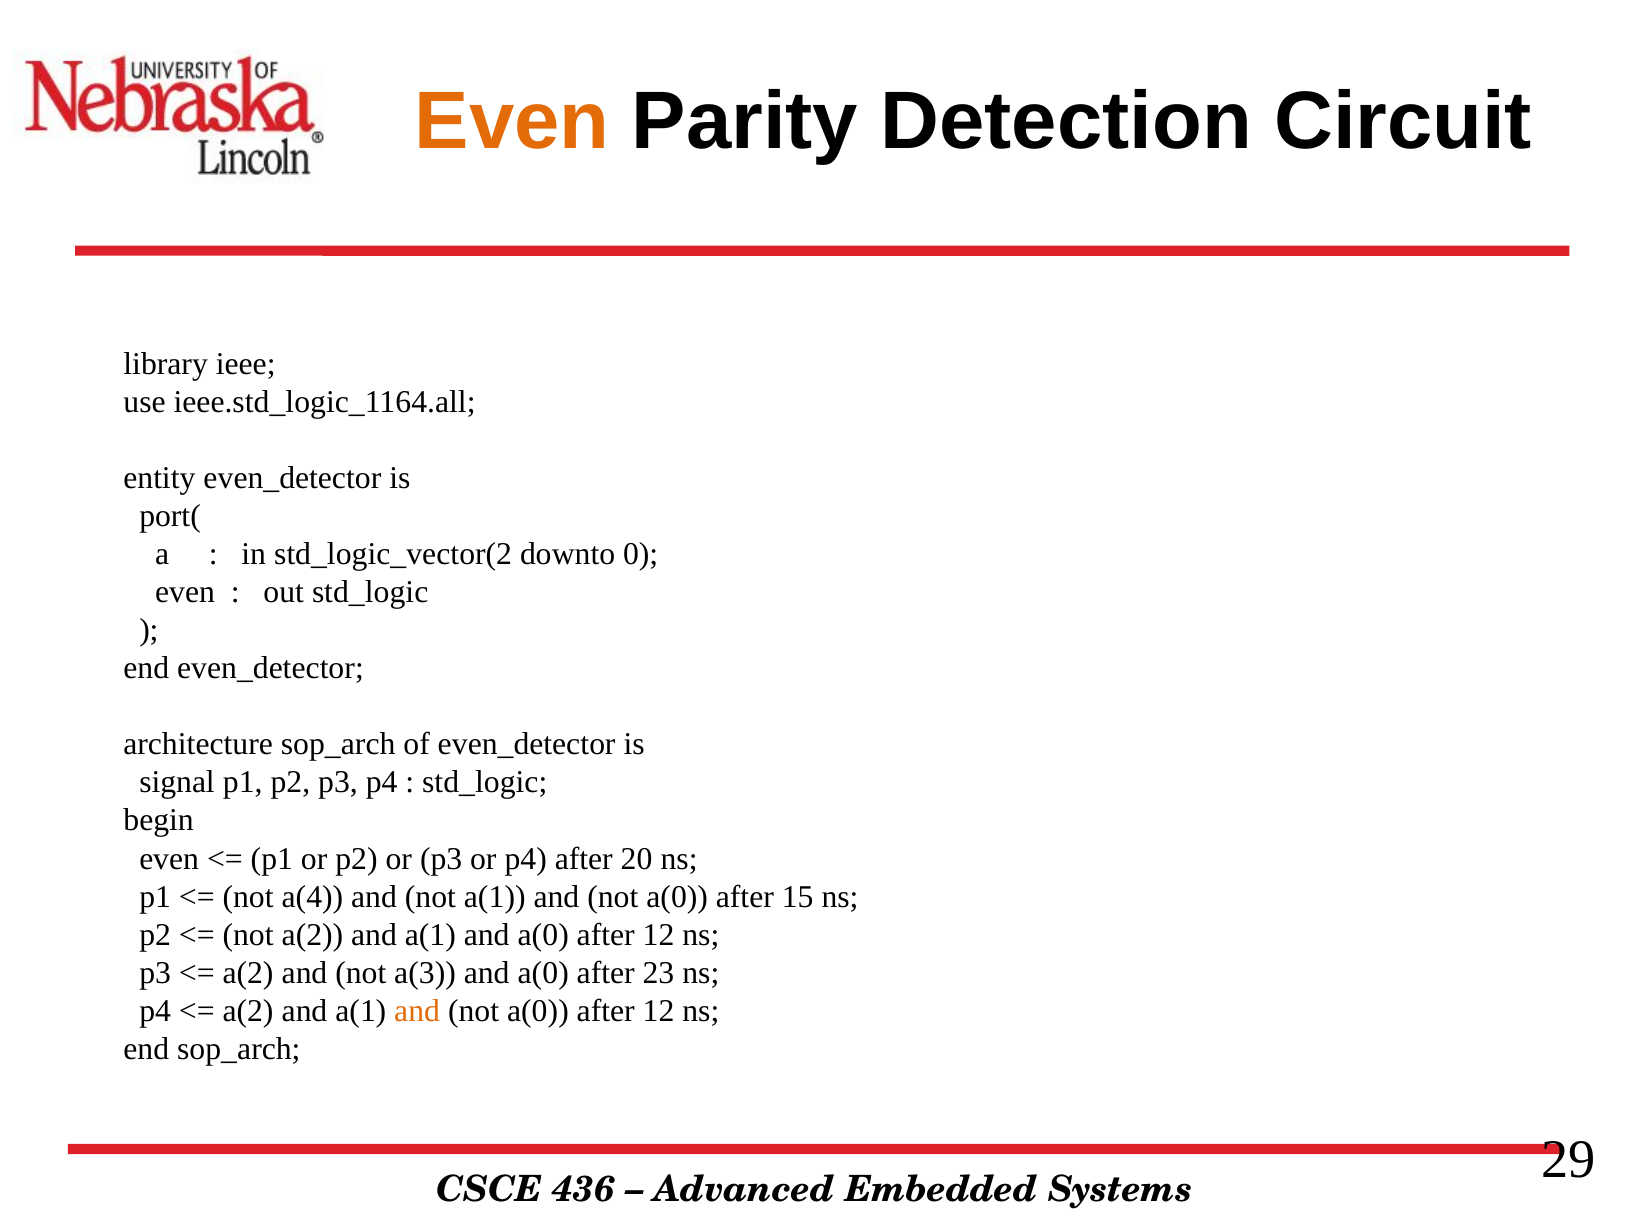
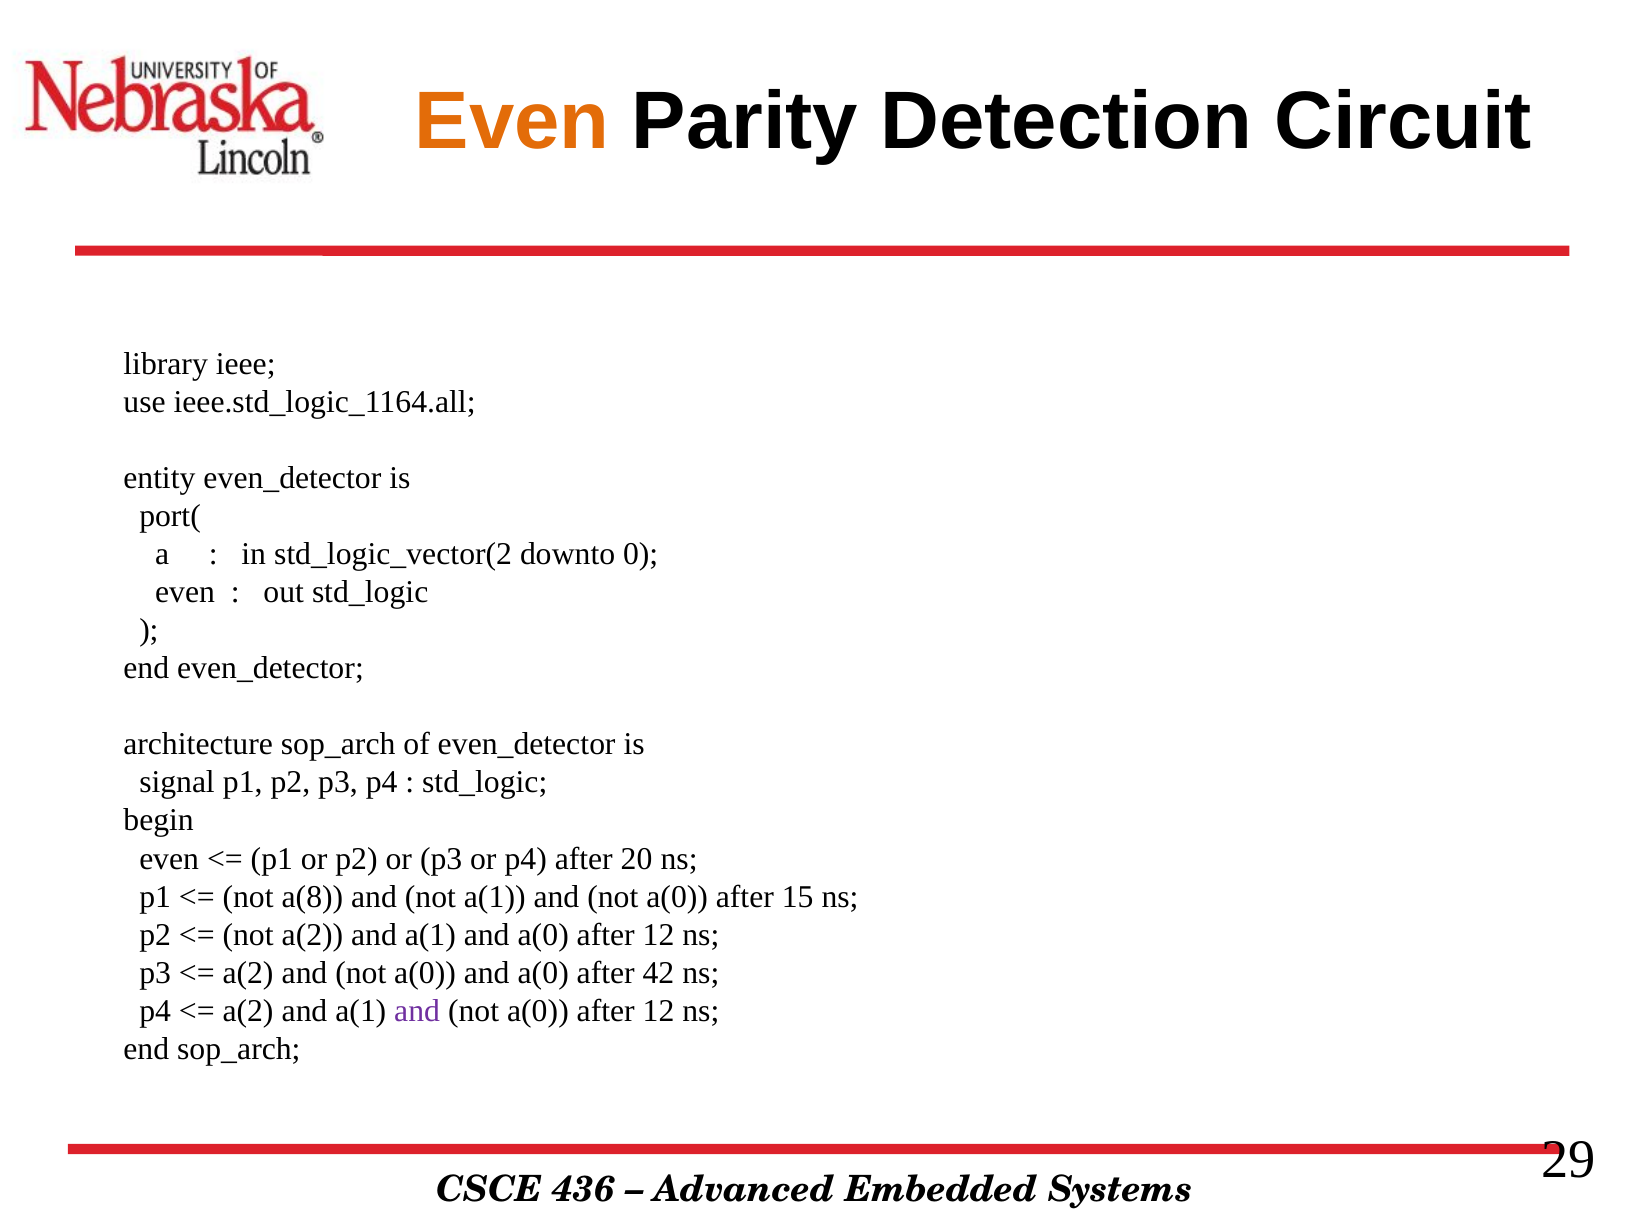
a(4: a(4 -> a(8
a(2 and not a(3: a(3 -> a(0
23: 23 -> 42
and at (417, 1010) colour: orange -> purple
